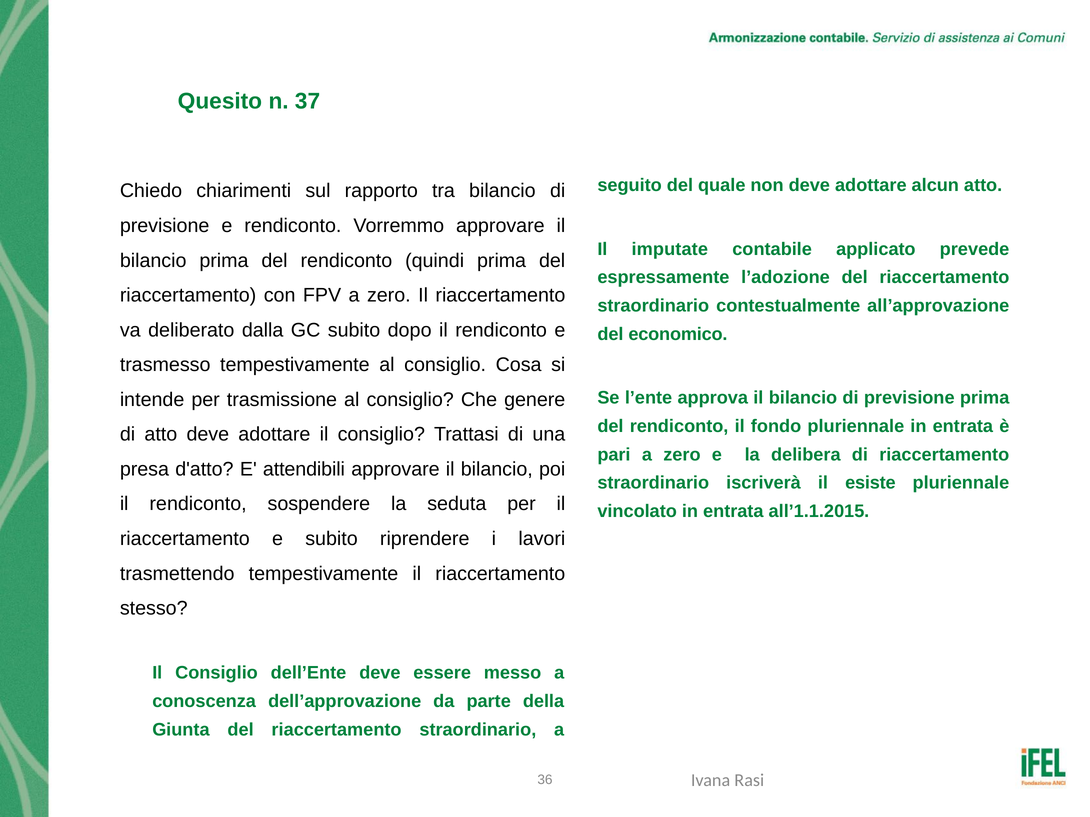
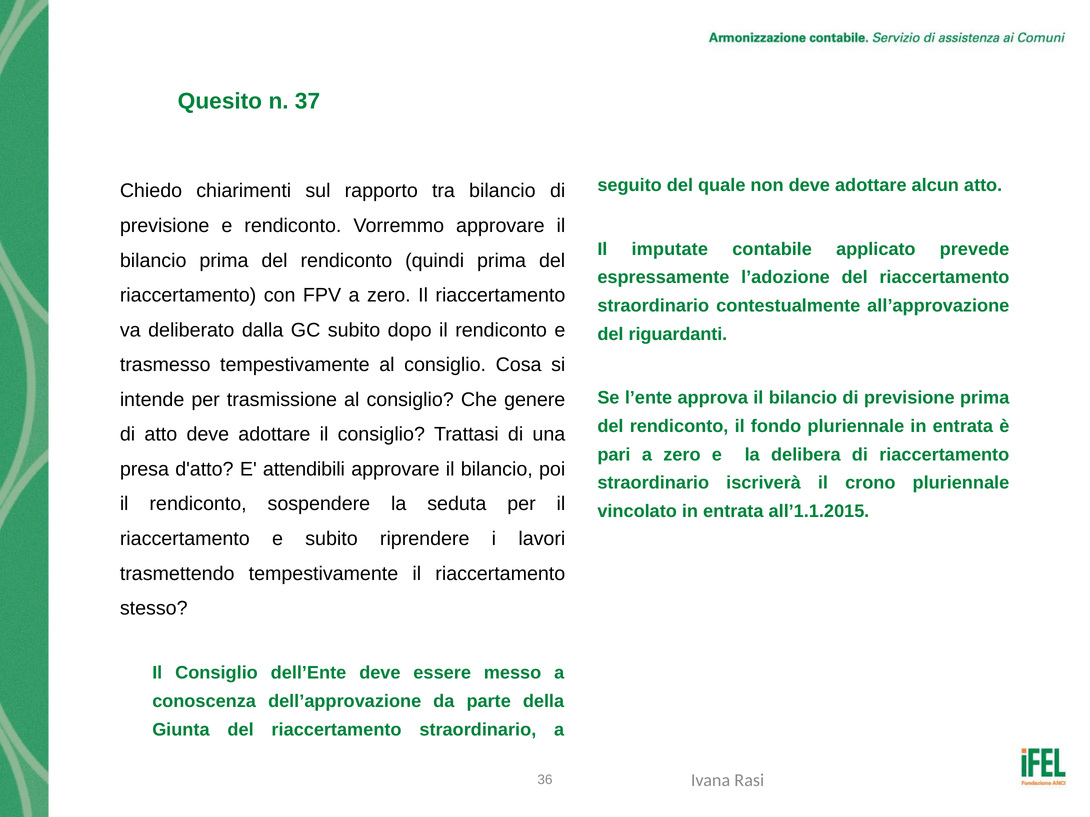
economico: economico -> riguardanti
esiste: esiste -> crono
